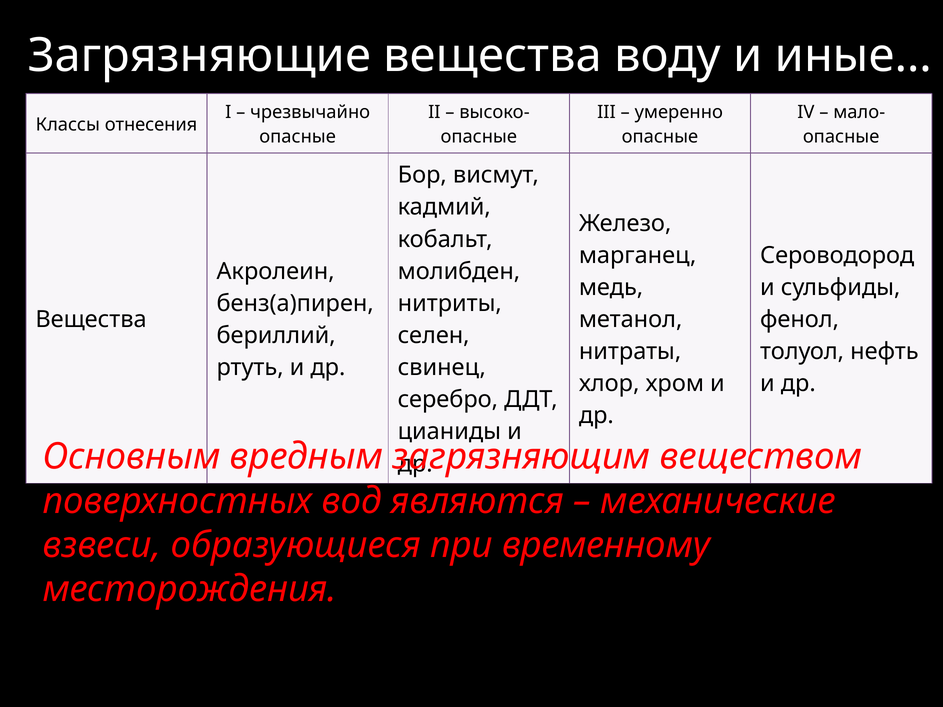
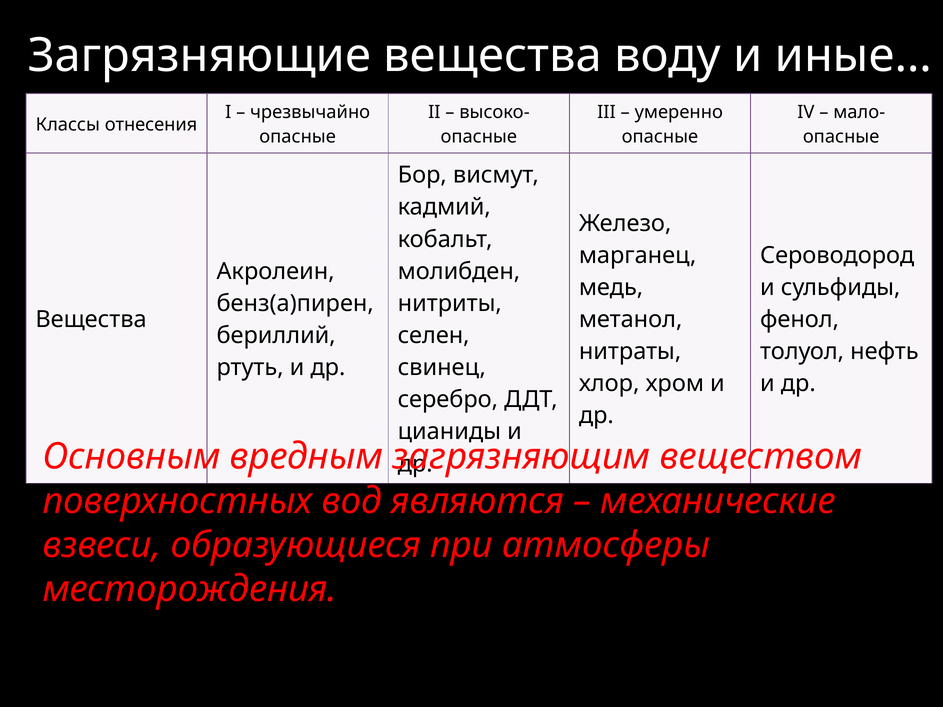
временному: временному -> атмосферы
